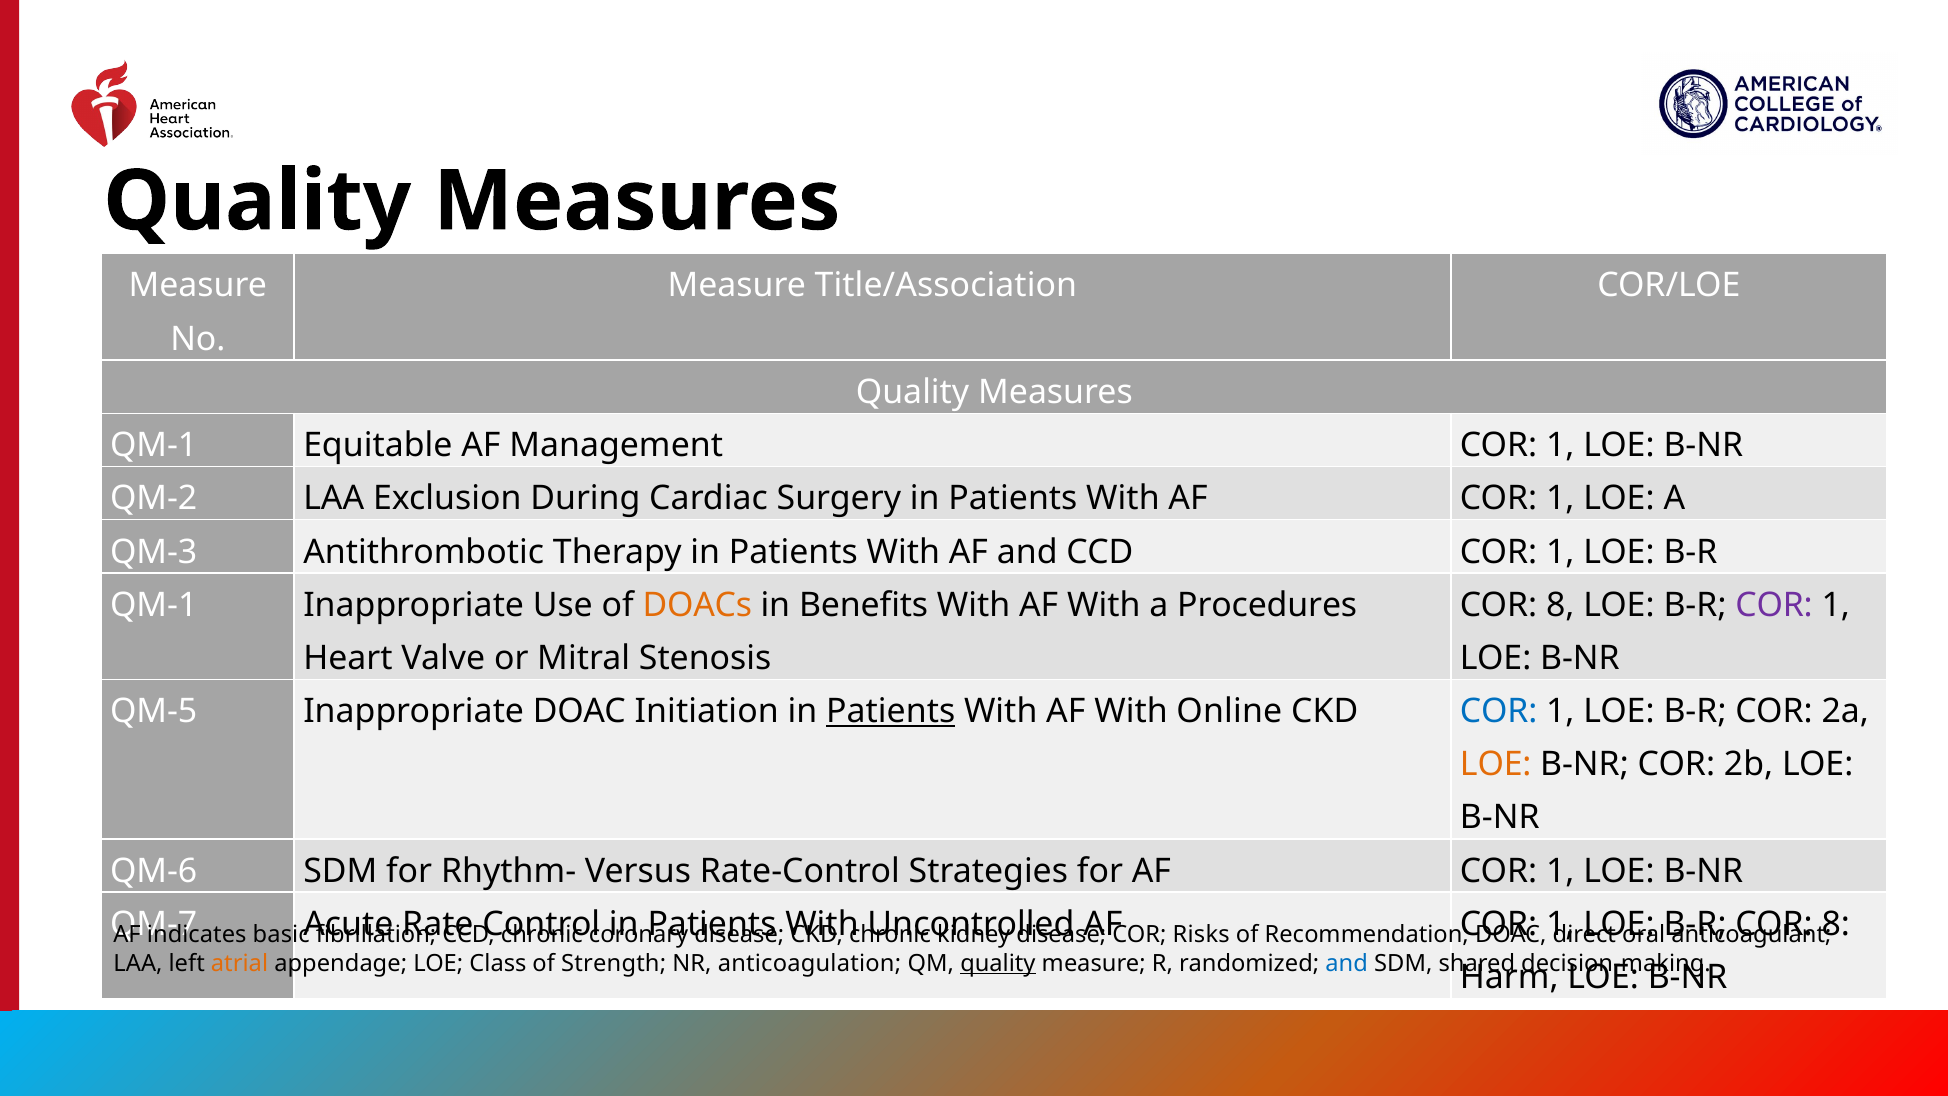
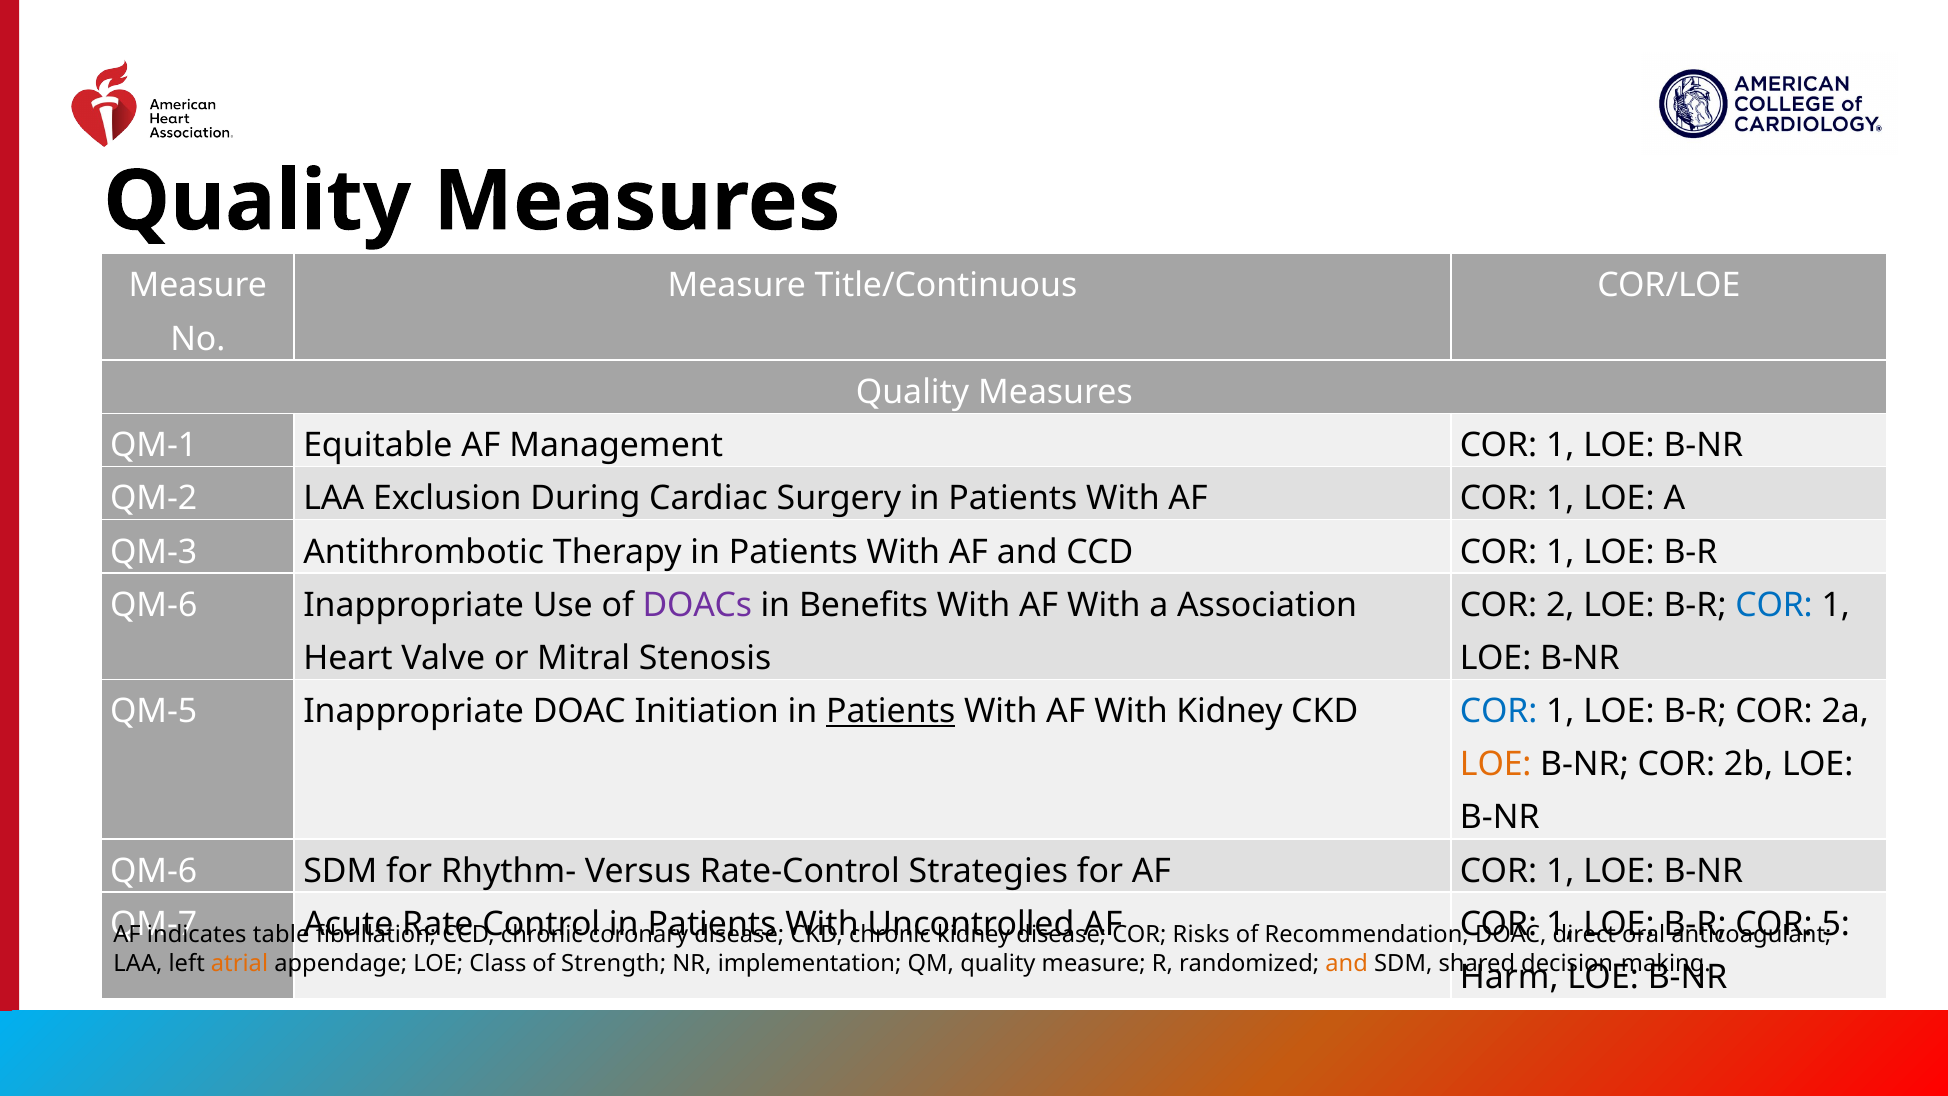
Title/Association: Title/Association -> Title/Continuous
QM-1 at (154, 605): QM-1 -> QM-6
DOACs colour: orange -> purple
Procedures: Procedures -> Association
8 at (1560, 605): 8 -> 2
COR at (1774, 605) colour: purple -> blue
With Online: Online -> Kidney
8 at (1836, 924): 8 -> 5
basic: basic -> table
anticoagulation: anticoagulation -> implementation
quality at (998, 963) underline: present -> none
and at (1347, 963) colour: blue -> orange
